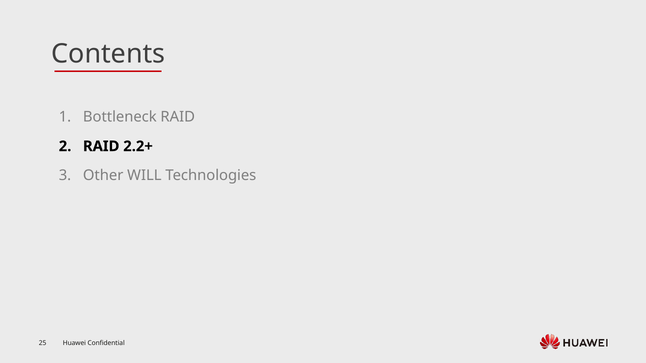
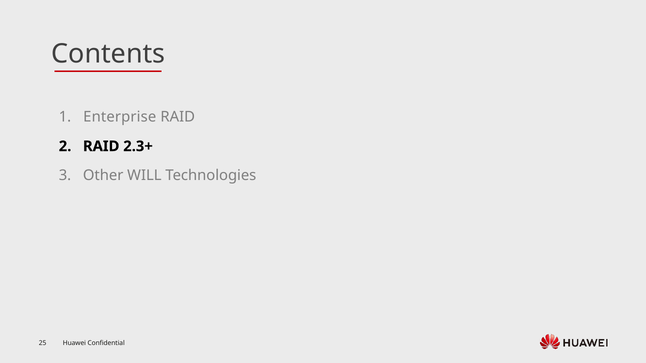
Bottleneck: Bottleneck -> Enterprise
2.2+: 2.2+ -> 2.3+
